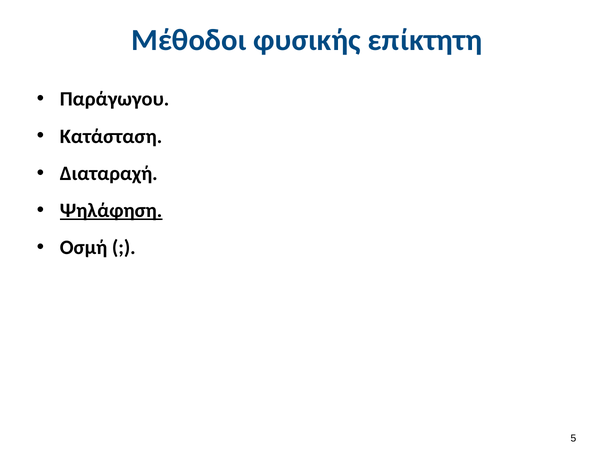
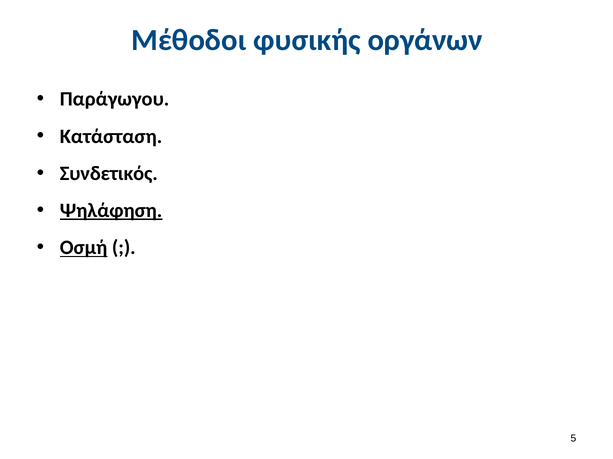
επίκτητη: επίκτητη -> οργάνων
Διαταραχή: Διαταραχή -> Συνδετικός
Οσμή underline: none -> present
